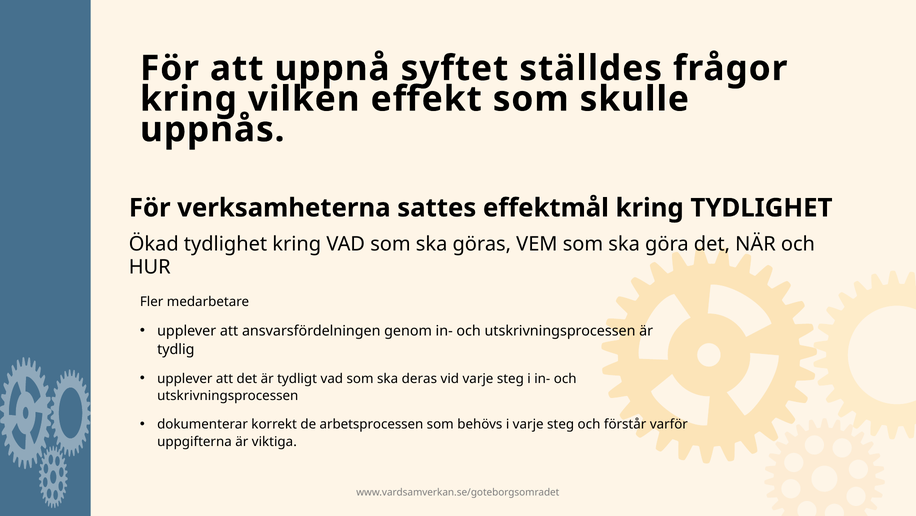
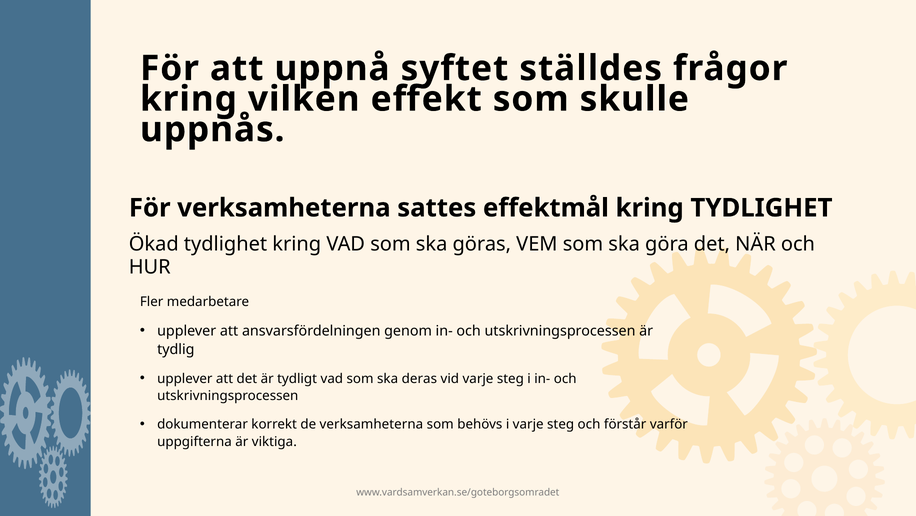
de arbetsprocessen: arbetsprocessen -> verksamheterna
